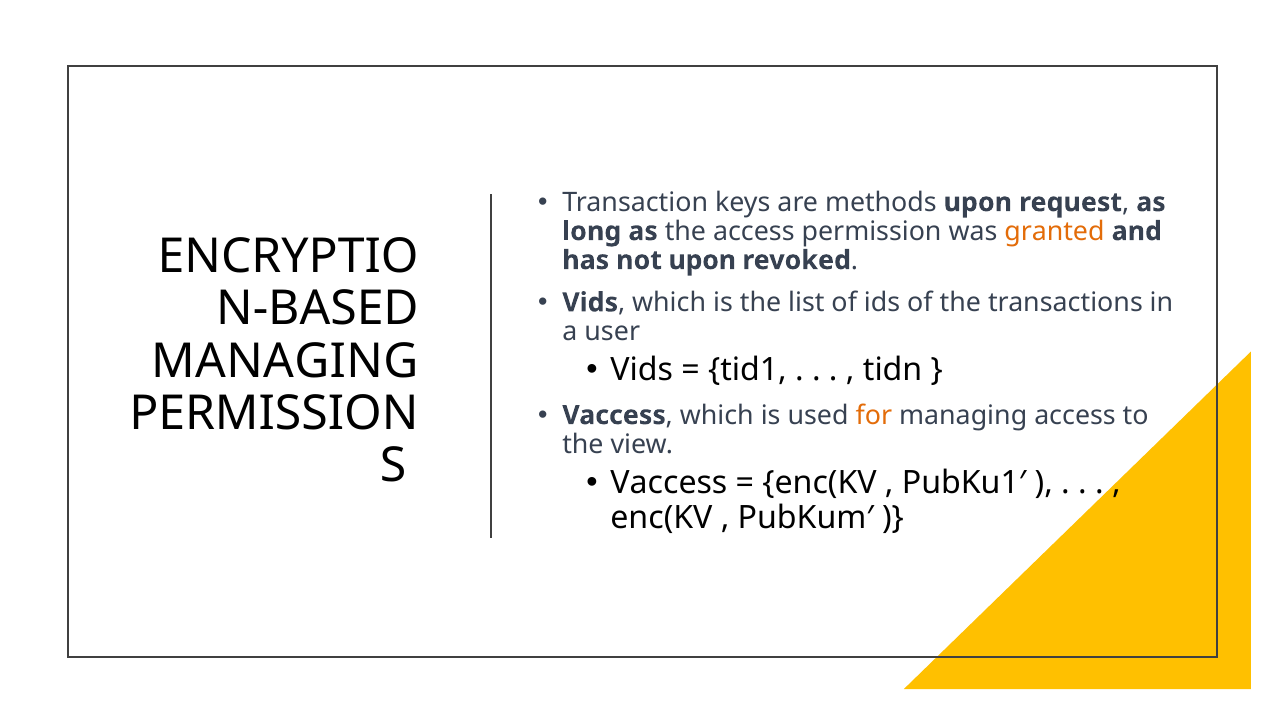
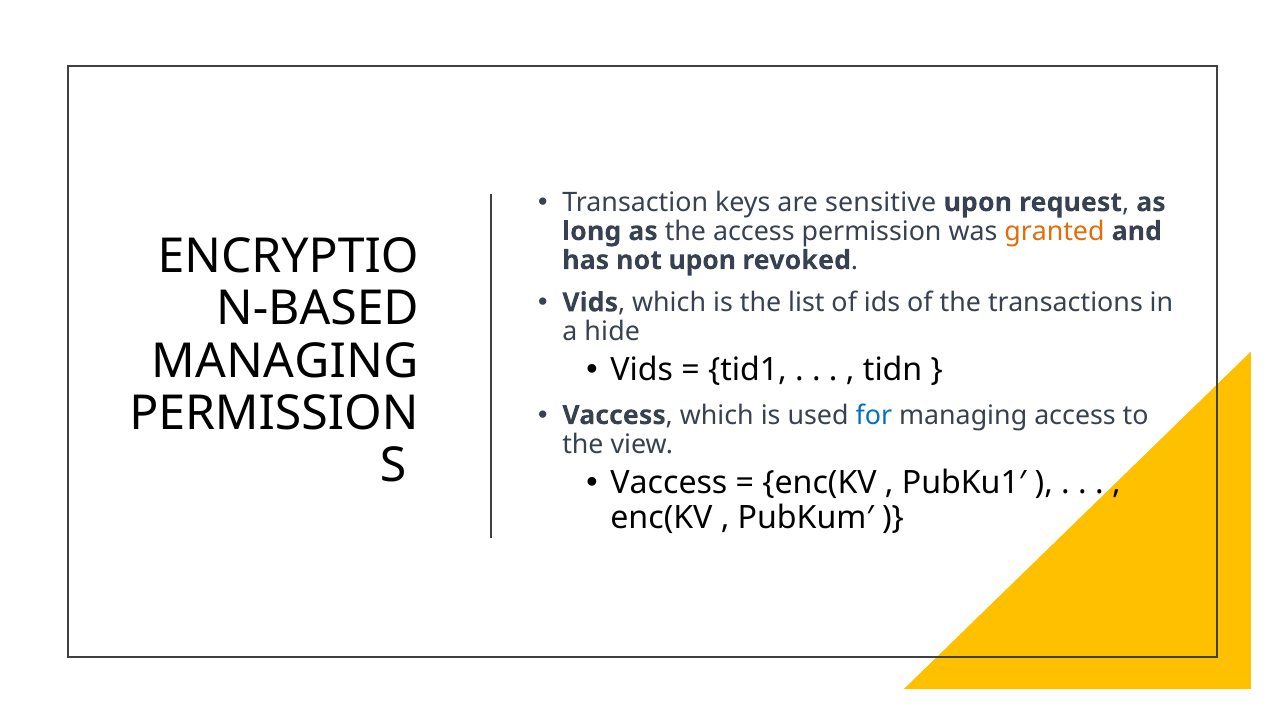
methods: methods -> sensitive
user: user -> hide
for colour: orange -> blue
